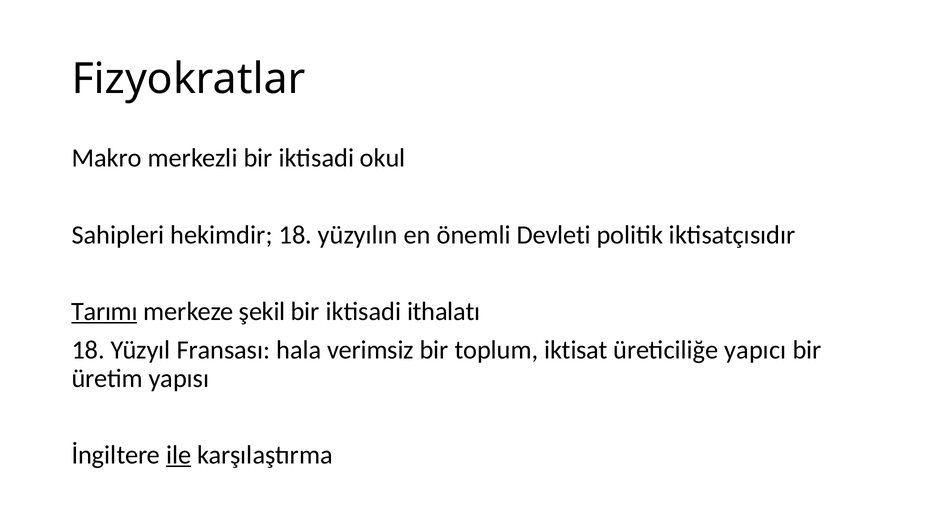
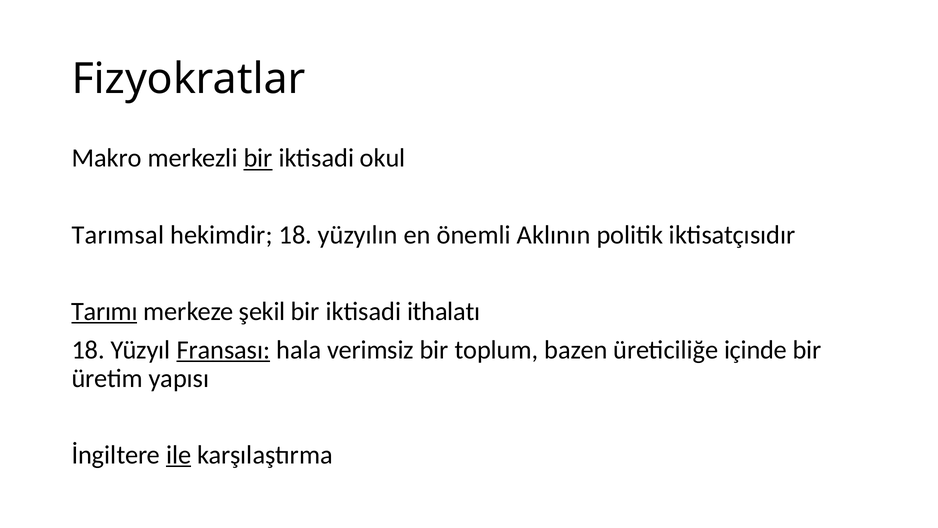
bir at (258, 158) underline: none -> present
Sahipleri: Sahipleri -> Tarımsal
Devleti: Devleti -> Aklının
Fransası underline: none -> present
iktisat: iktisat -> bazen
yapıcı: yapıcı -> içinde
